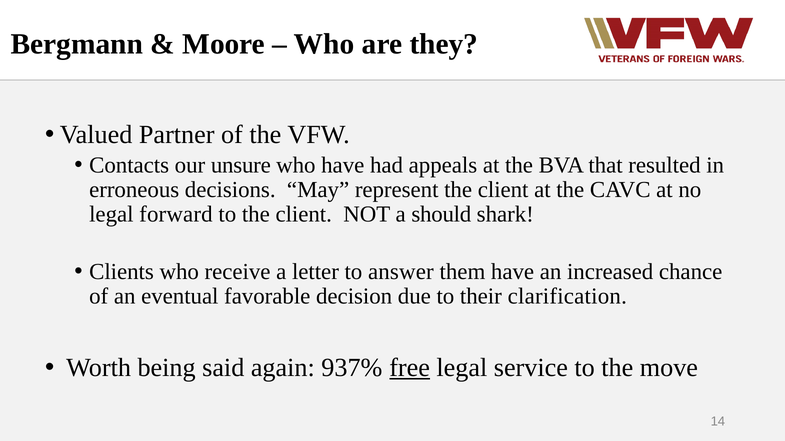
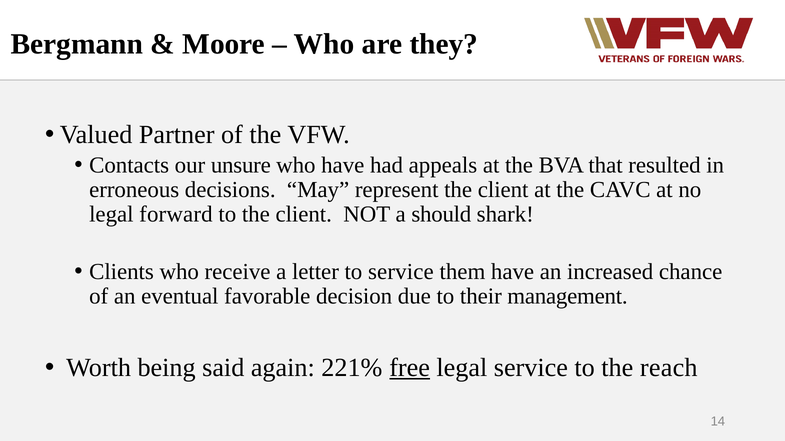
to answer: answer -> service
clarification: clarification -> management
937%: 937% -> 221%
move: move -> reach
